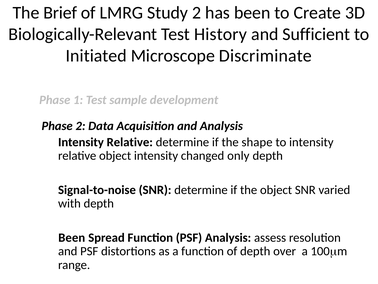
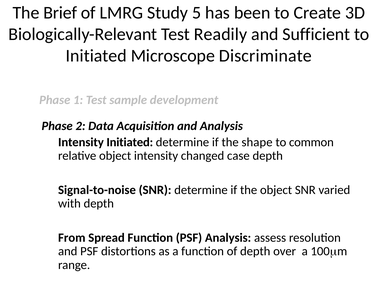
Study 2: 2 -> 5
History: History -> Readily
Relative at (130, 142): Relative -> Initiated
to intensity: intensity -> common
only: only -> case
Been at (72, 237): Been -> From
